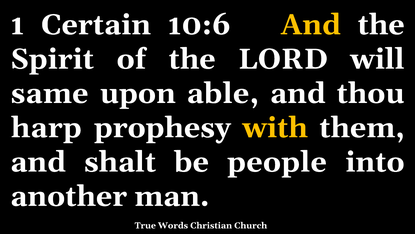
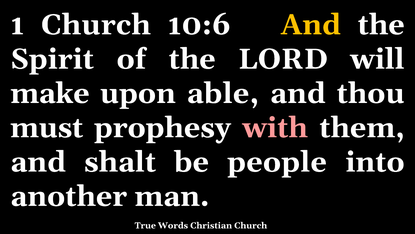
1 Certain: Certain -> Church
same: same -> make
harp: harp -> must
with colour: yellow -> pink
